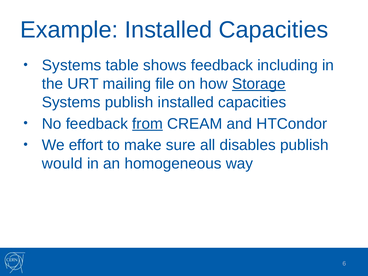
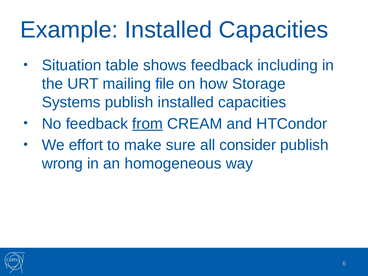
Systems at (72, 65): Systems -> Situation
Storage underline: present -> none
disables: disables -> consider
would: would -> wrong
